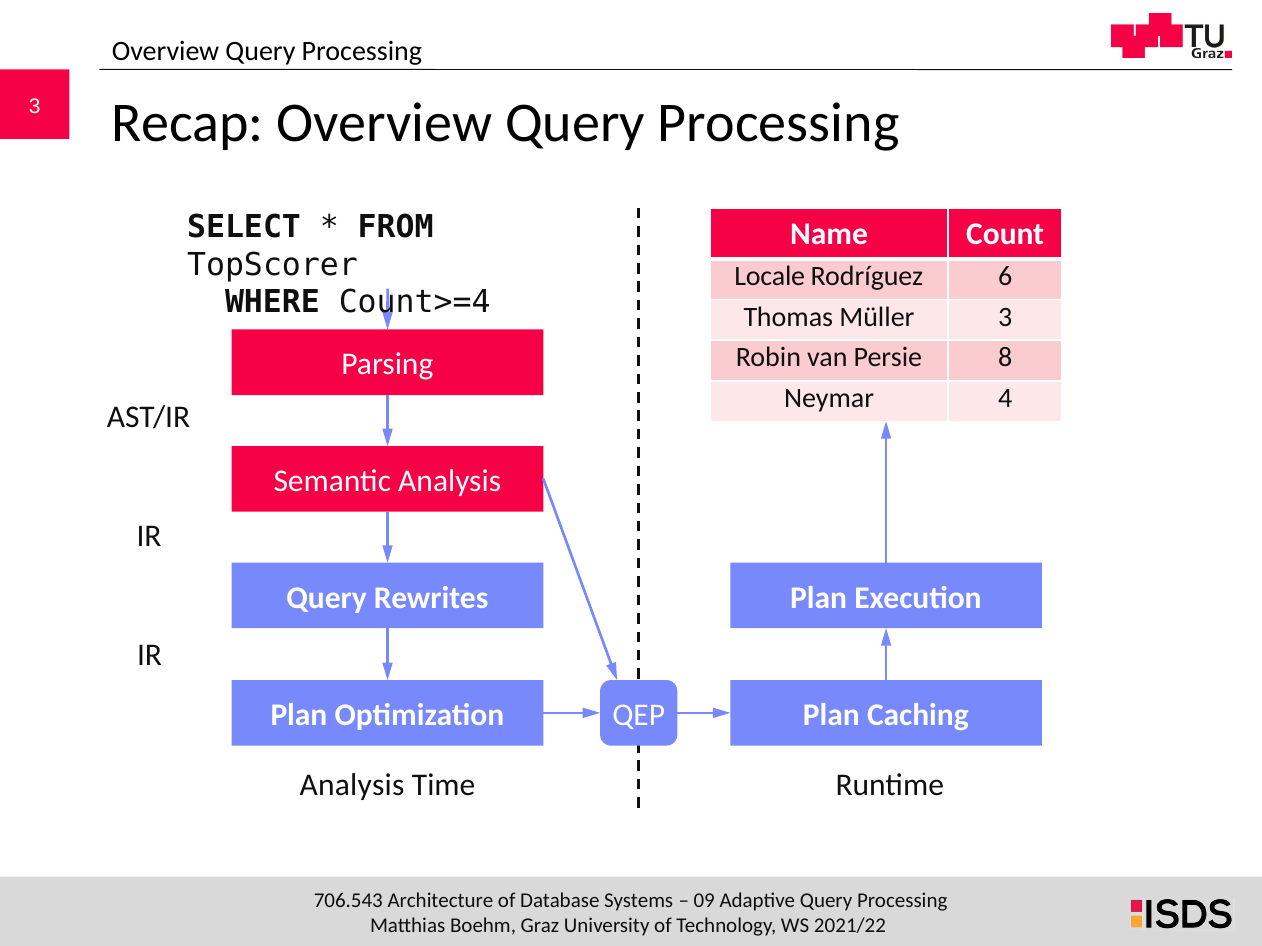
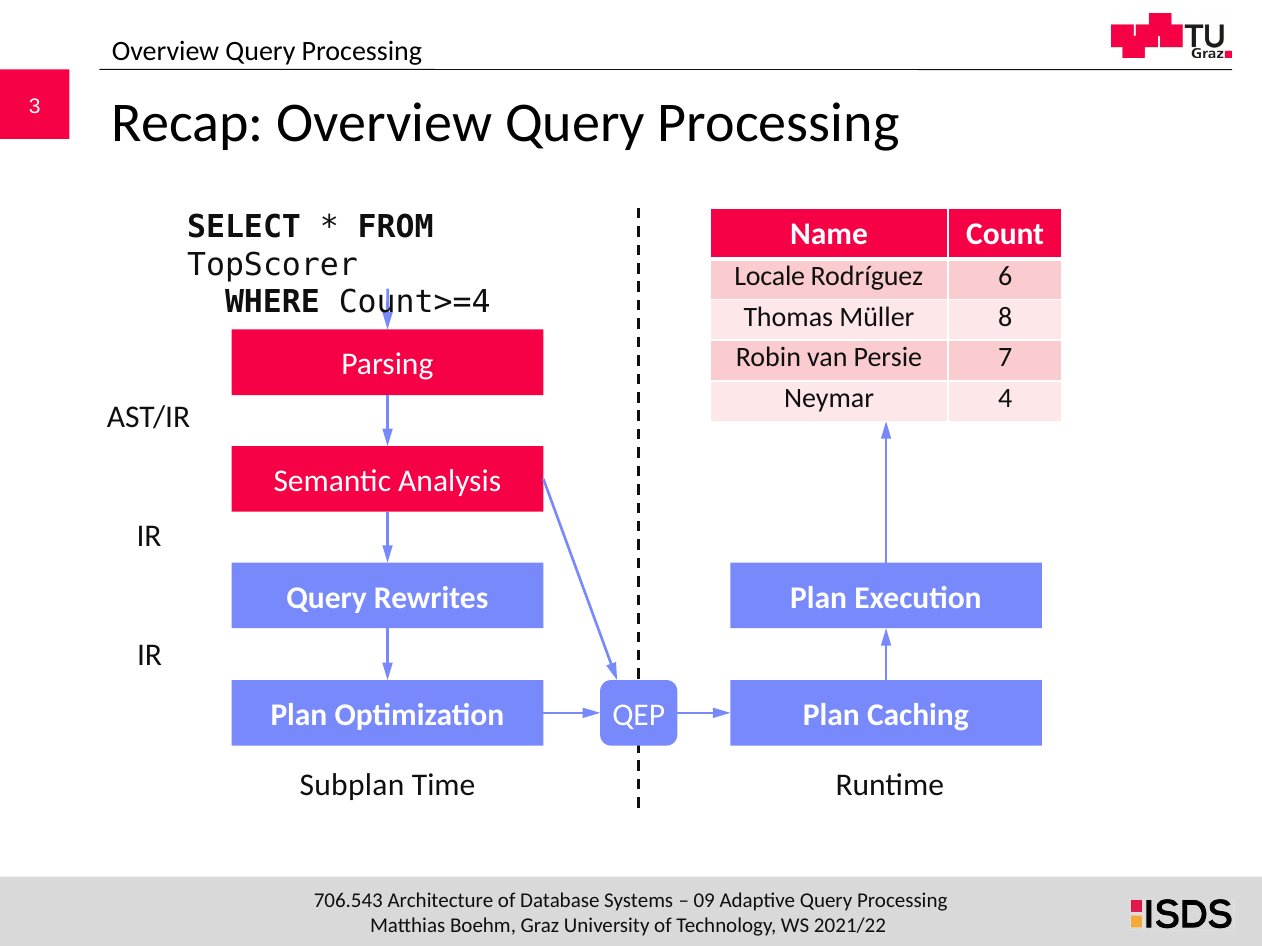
Müller 3: 3 -> 8
8: 8 -> 7
Analysis at (352, 786): Analysis -> Subplan
